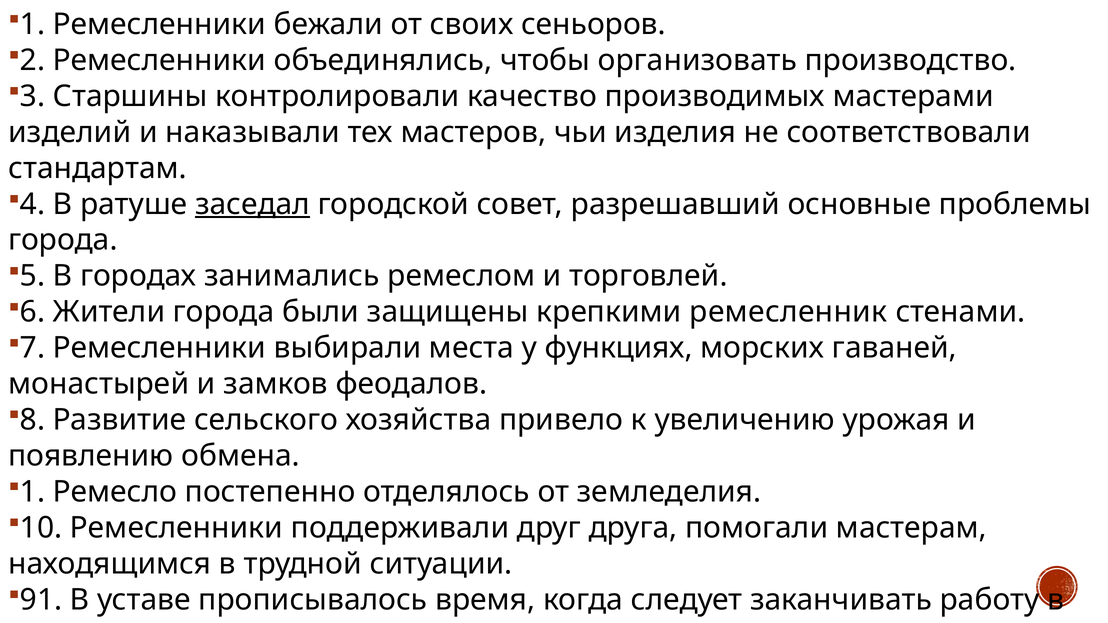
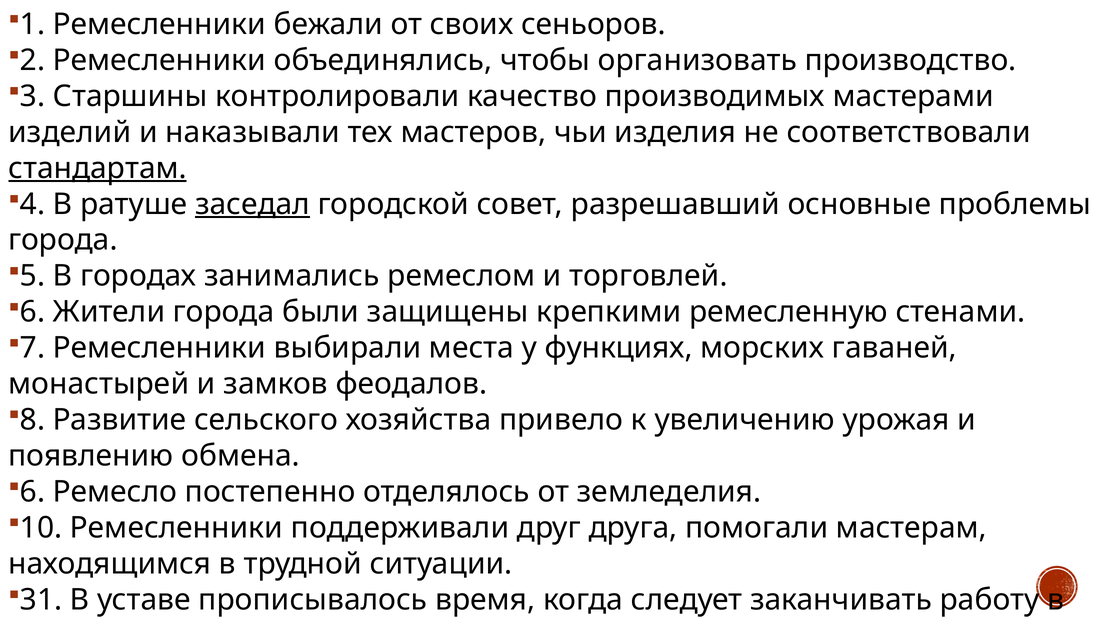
стандартам underline: none -> present
ремесленник: ремесленник -> ремесленную
1 at (33, 492): 1 -> 6
91: 91 -> 31
